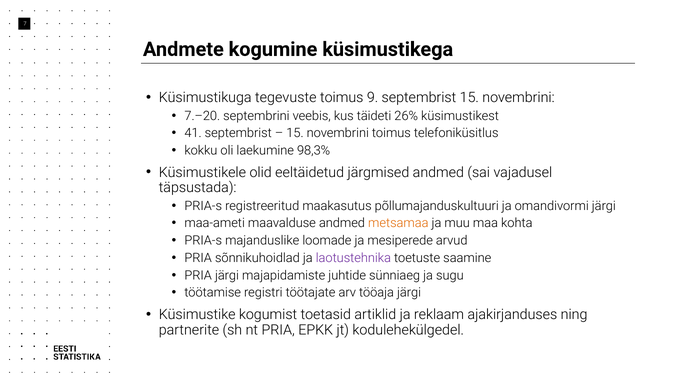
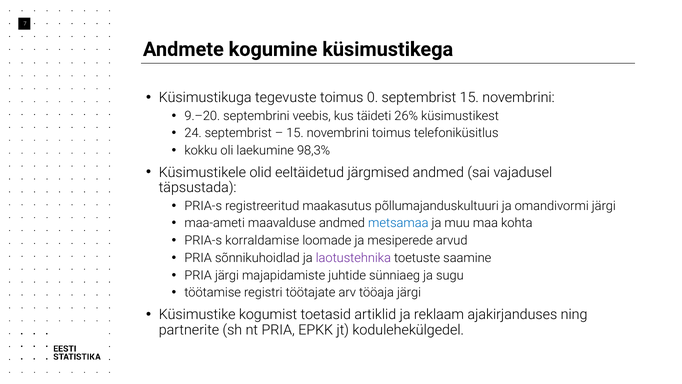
9: 9 -> 0
7.–20: 7.–20 -> 9.–20
41: 41 -> 24
metsamaa colour: orange -> blue
majanduslike: majanduslike -> korraldamise
